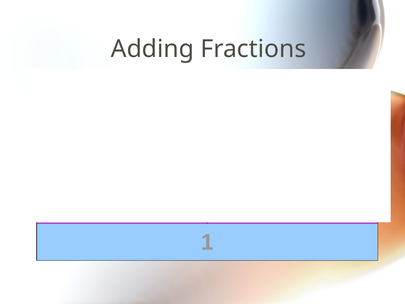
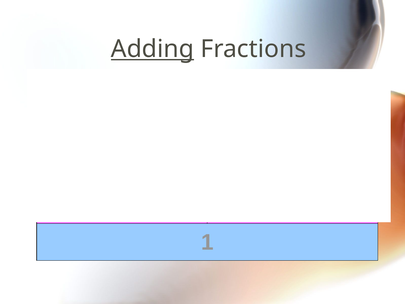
Adding underline: none -> present
